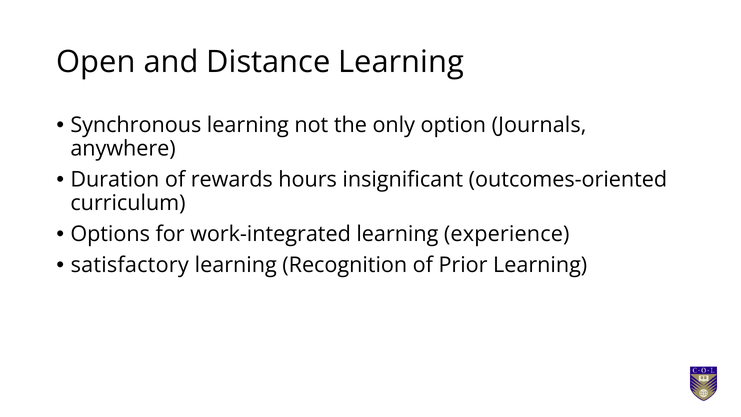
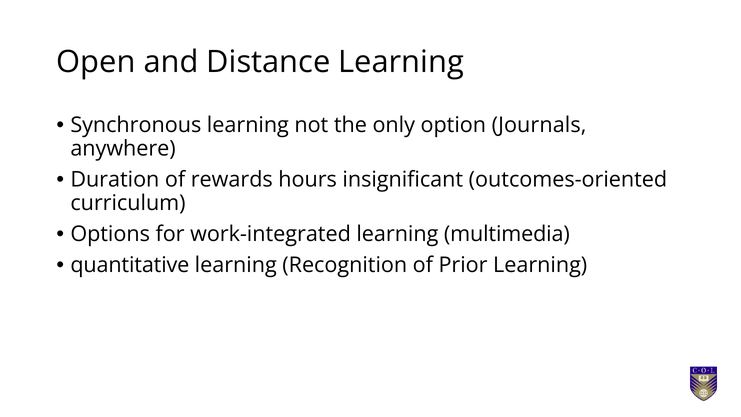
experience: experience -> multimedia
satisfactory: satisfactory -> quantitative
